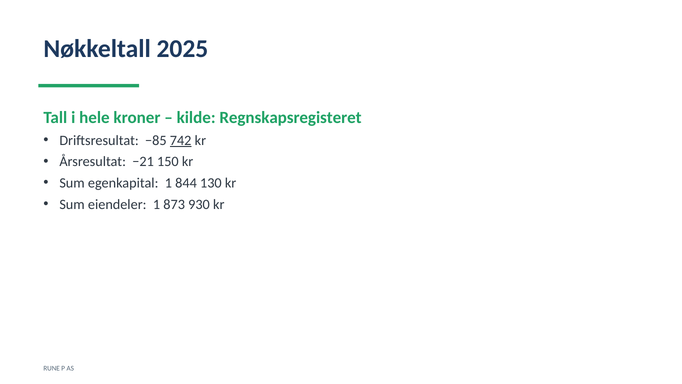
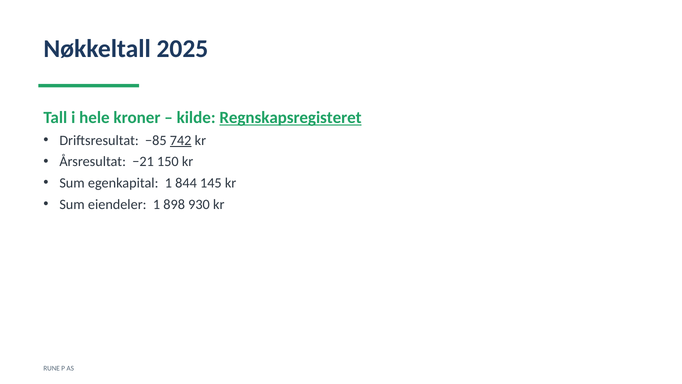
Regnskapsregisteret underline: none -> present
130: 130 -> 145
873: 873 -> 898
